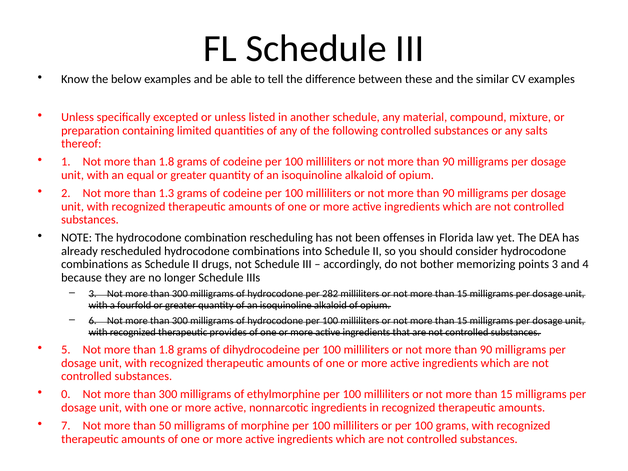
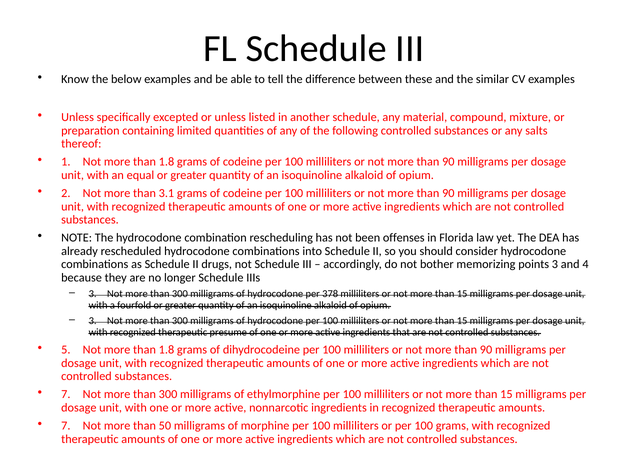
1.3: 1.3 -> 3.1
282: 282 -> 378
6 at (93, 321): 6 -> 3
provides: provides -> presume
0 at (66, 394): 0 -> 7
